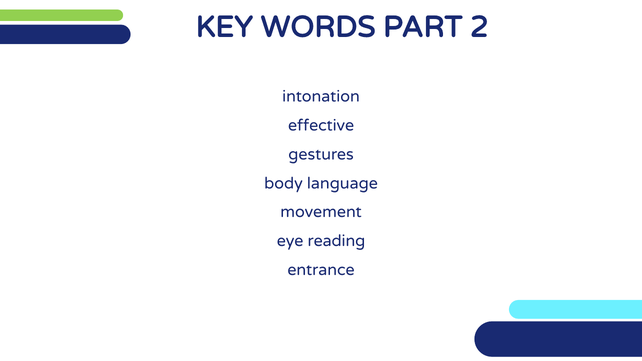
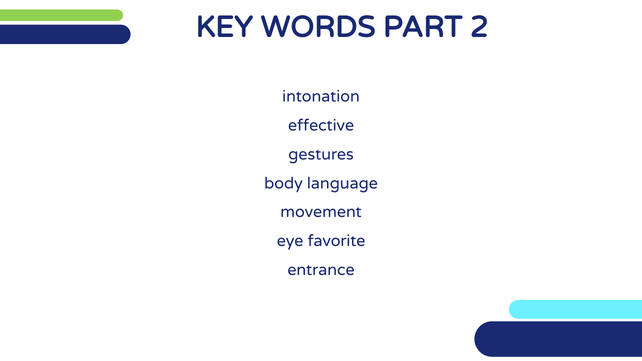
reading: reading -> favorite
